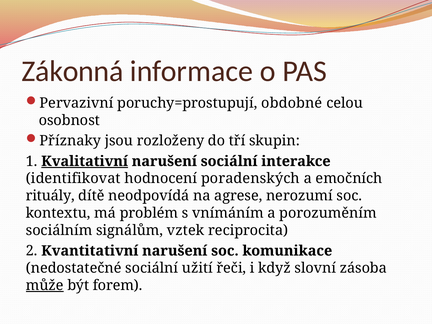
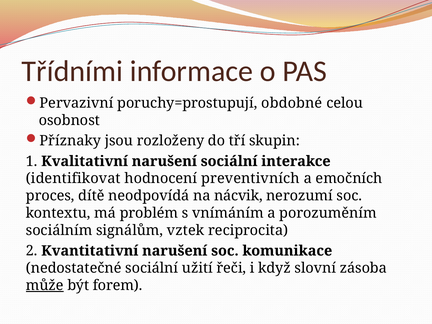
Zákonná: Zákonná -> Třídními
Kvalitativní underline: present -> none
poradenských: poradenských -> preventivních
rituály: rituály -> proces
agrese: agrese -> nácvik
